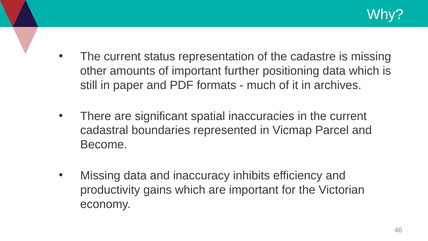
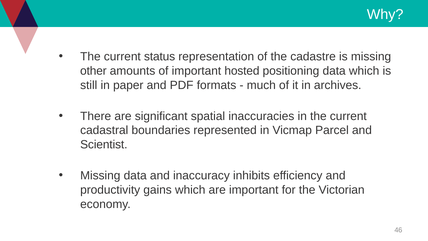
further: further -> hosted
Become: Become -> Scientist
